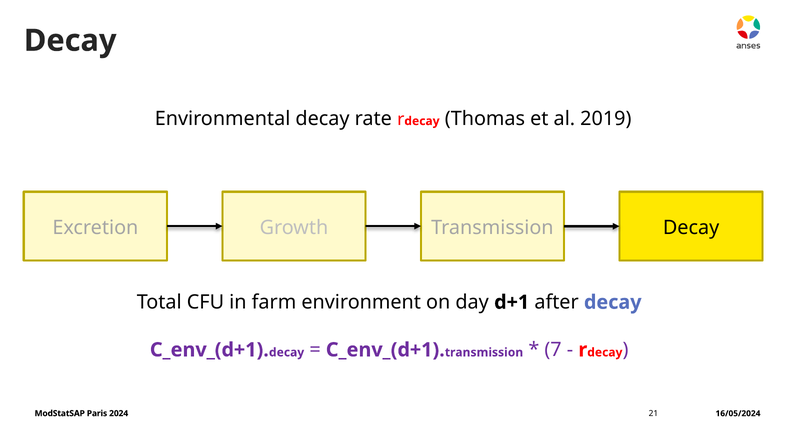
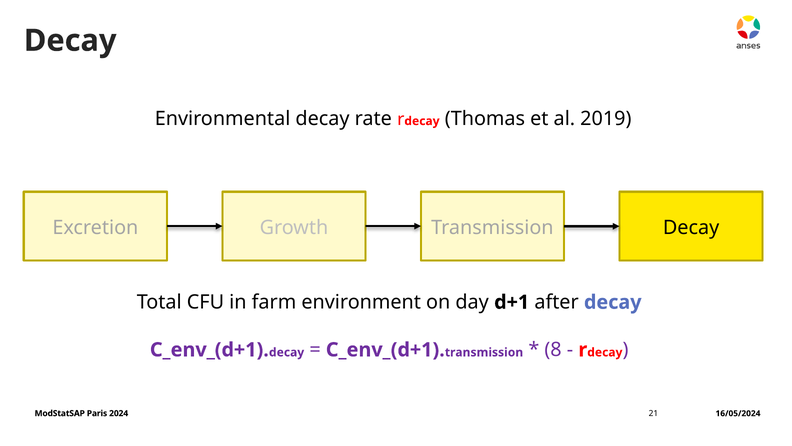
7: 7 -> 8
